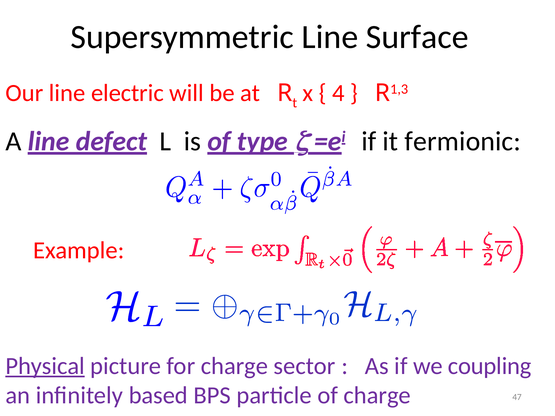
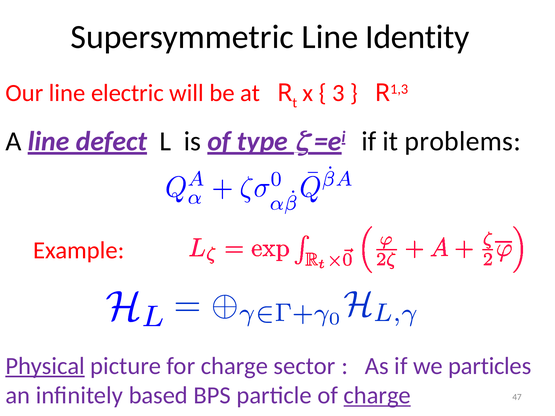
Surface: Surface -> Identity
4: 4 -> 3
fermionic: fermionic -> problems
coupling: coupling -> particles
charge at (377, 396) underline: none -> present
